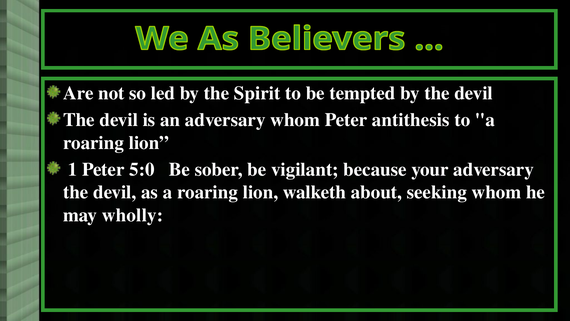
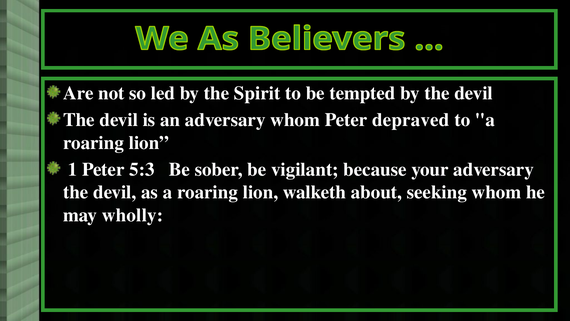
antithesis: antithesis -> depraved
5:0: 5:0 -> 5:3
